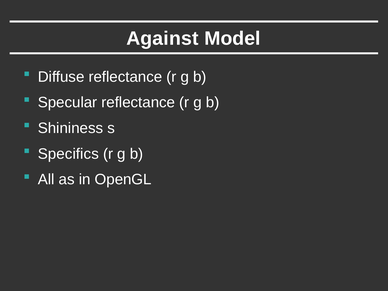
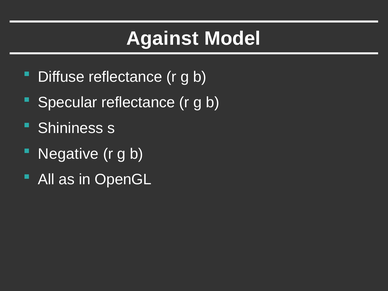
Specifics: Specifics -> Negative
